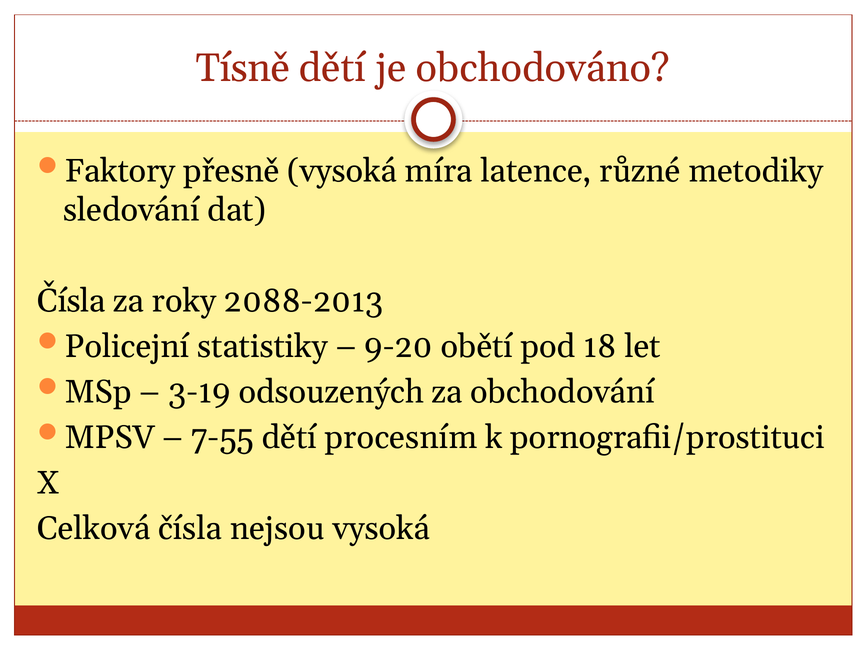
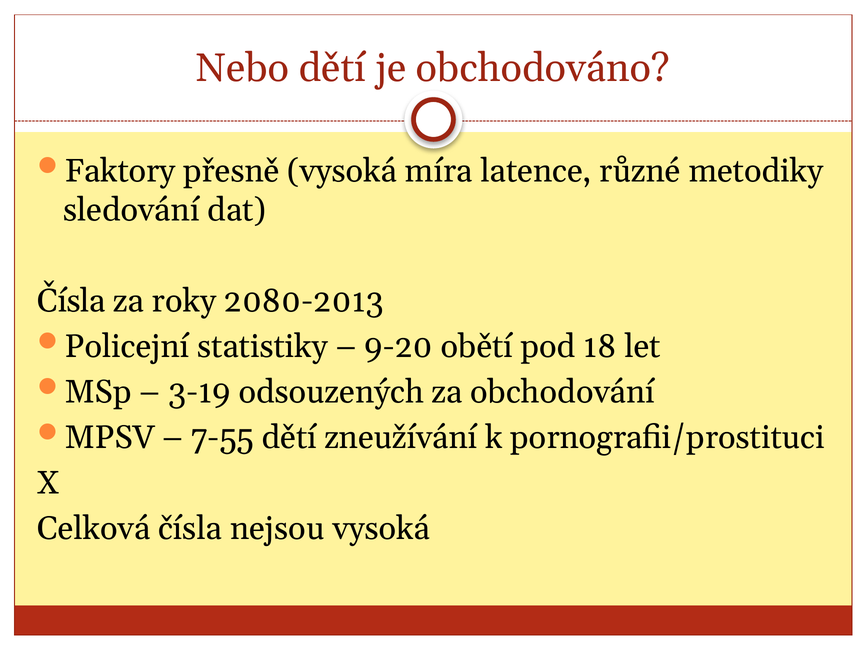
Tísně: Tísně -> Nebo
2088-2013: 2088-2013 -> 2080-2013
procesním: procesním -> zneužívání
